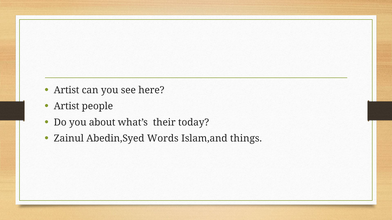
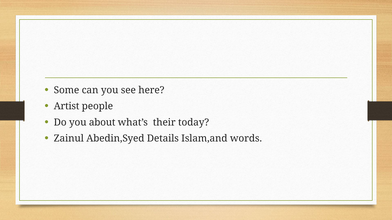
Artist at (67, 90): Artist -> Some
Words: Words -> Details
things: things -> words
